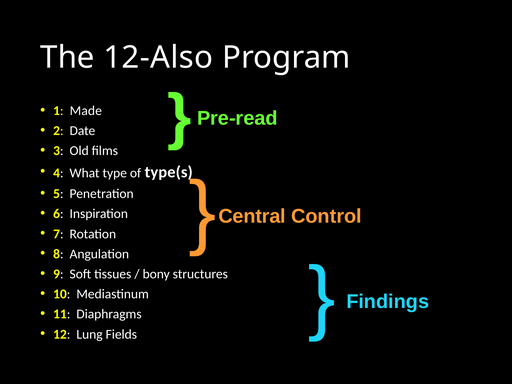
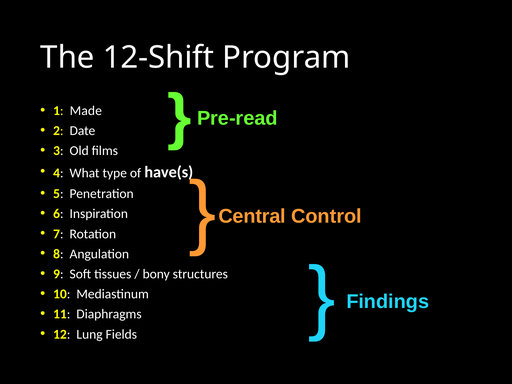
12-Also: 12-Also -> 12-Shift
type(s: type(s -> have(s
